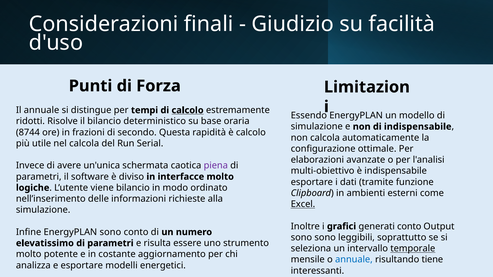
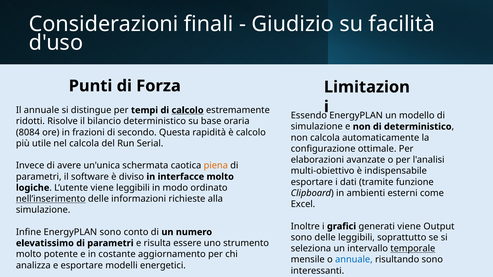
di indispensabile: indispensabile -> deterministico
8744: 8744 -> 8084
piena colour: purple -> orange
viene bilancio: bilancio -> leggibili
nell’inserimento underline: none -> present
Excel underline: present -> none
generati conto: conto -> viene
sono sono: sono -> delle
risultando tiene: tiene -> sono
